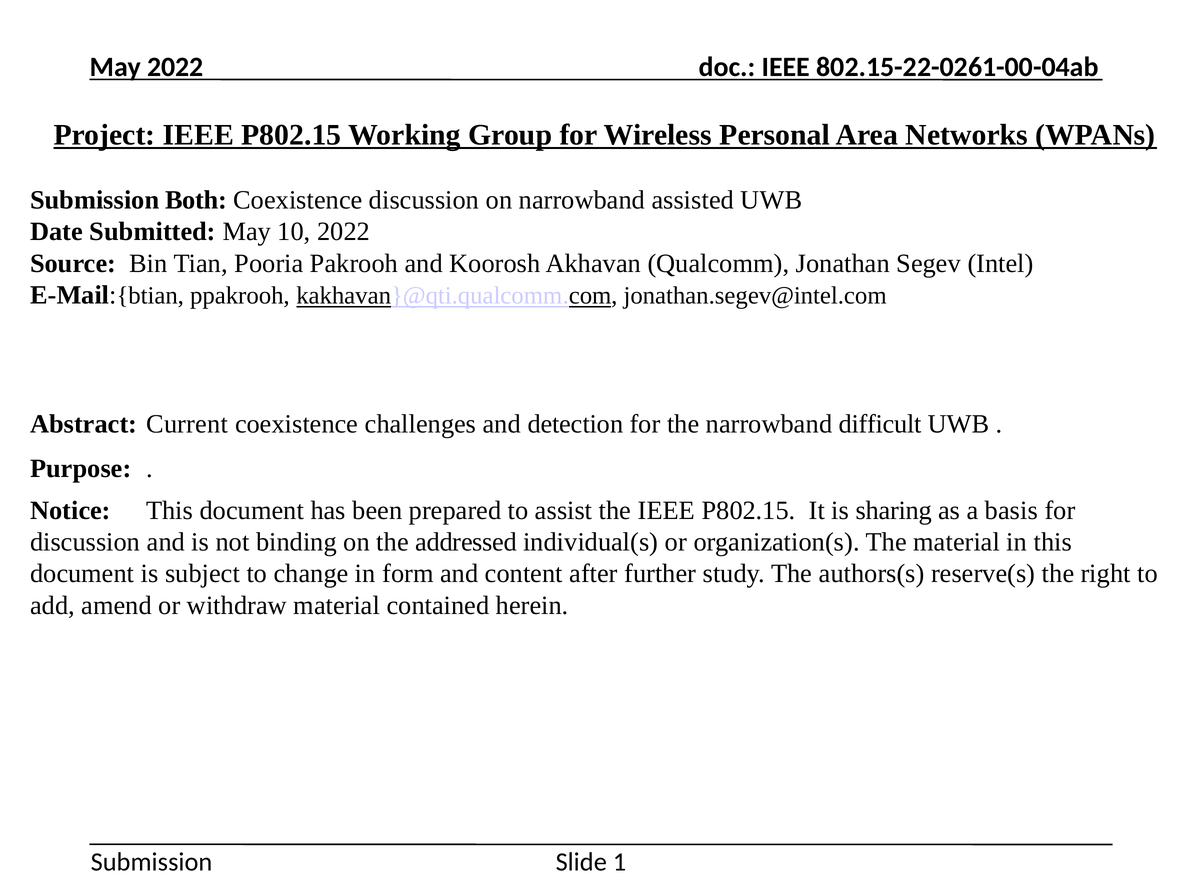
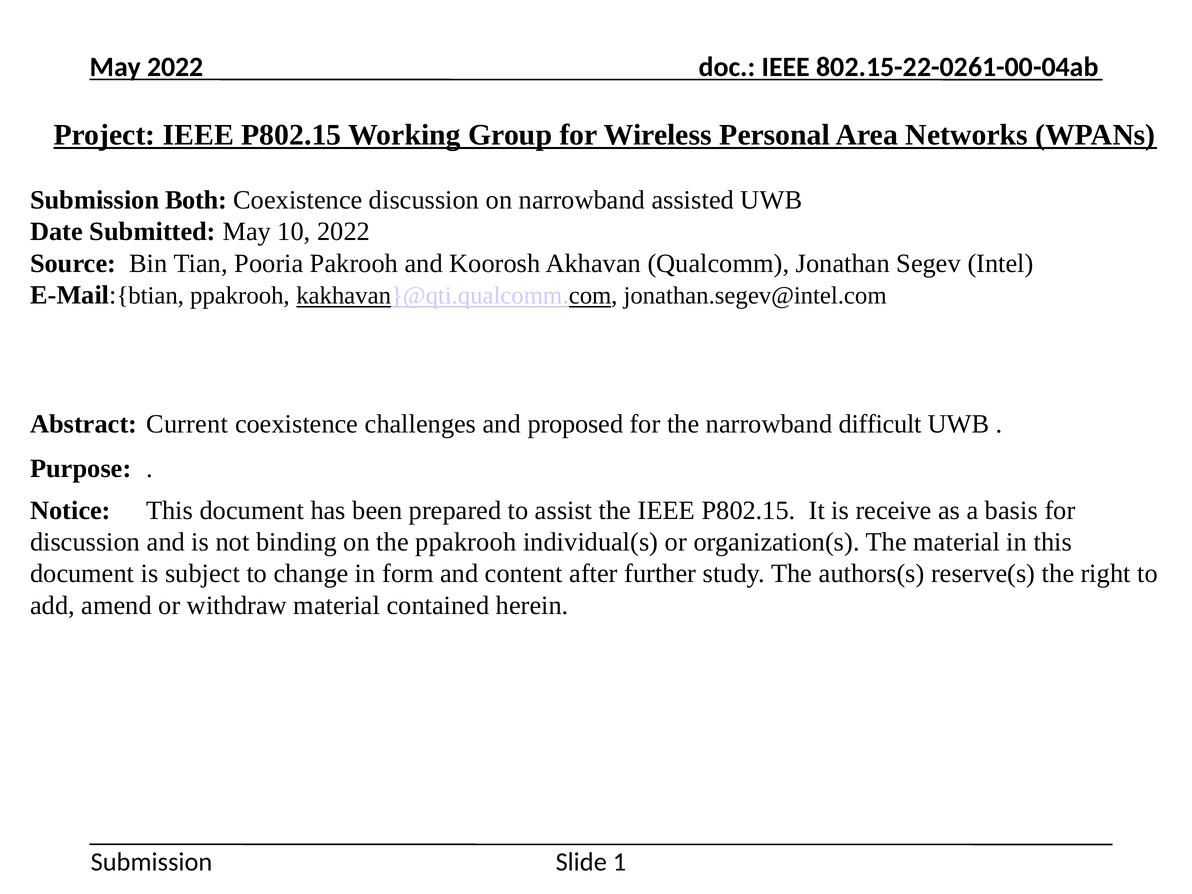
detection: detection -> proposed
sharing: sharing -> receive
the addressed: addressed -> ppakrooh
